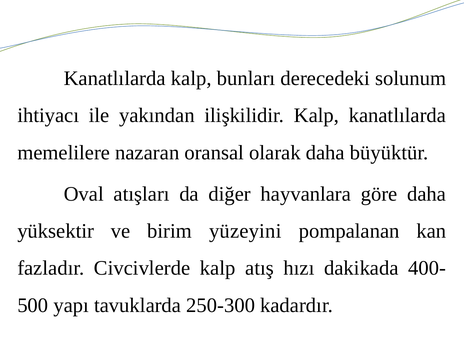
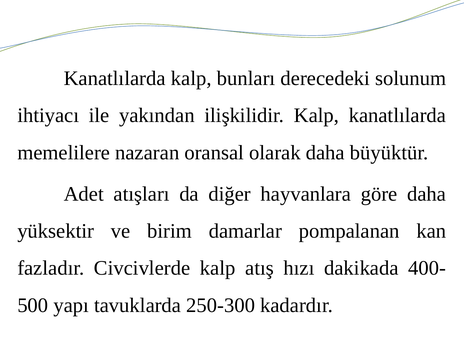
Oval: Oval -> Adet
yüzeyini: yüzeyini -> damarlar
